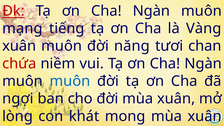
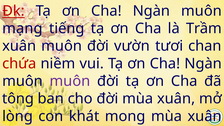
Vàng: Vàng -> Trầm
năng: năng -> vườn
muôn at (70, 81) colour: blue -> purple
ngợi: ngợi -> tông
